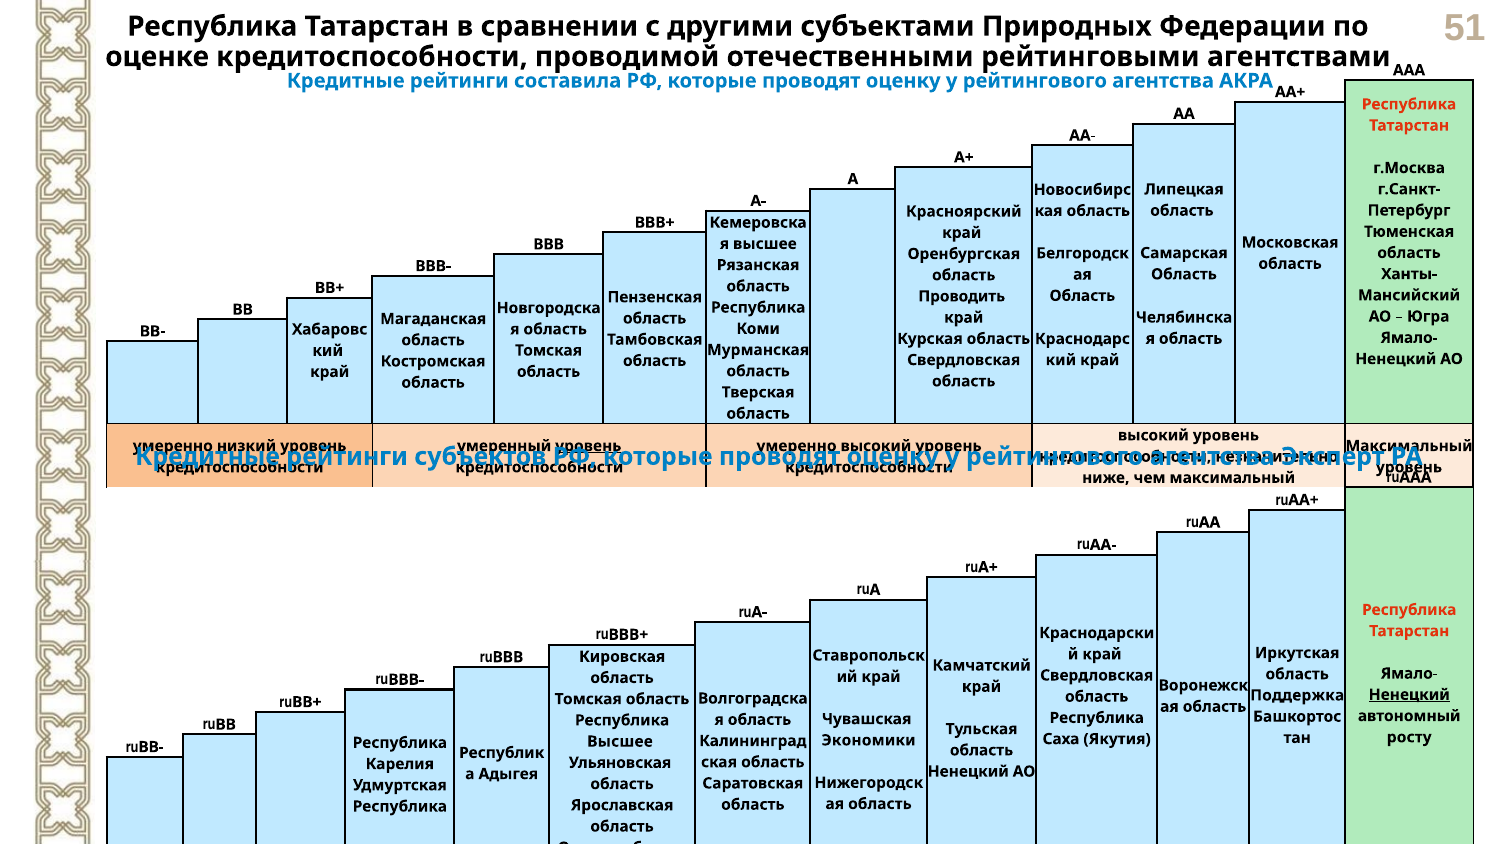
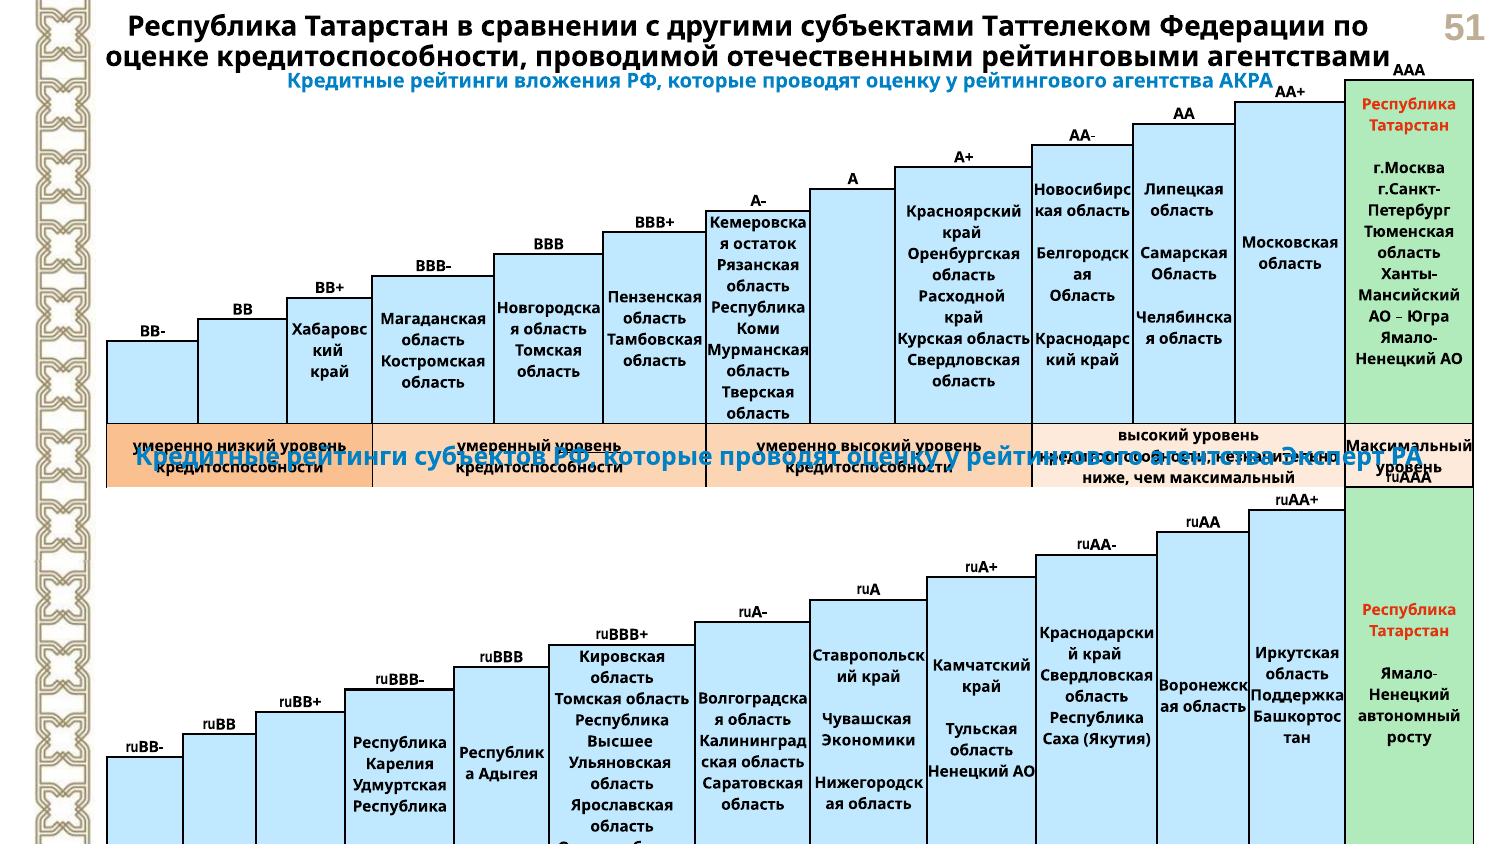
Природных: Природных -> Таттелеком
составила: составила -> вложения
высшее at (765, 244): высшее -> остаток
Проводить: Проводить -> Расходной
Ненецкий at (1409, 695) underline: present -> none
